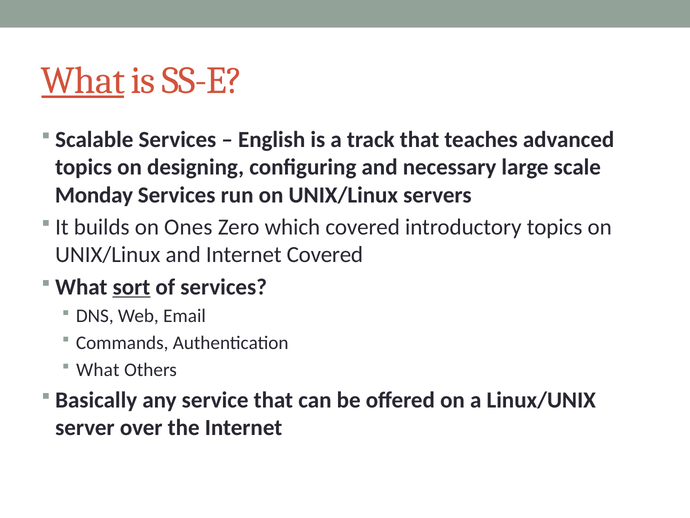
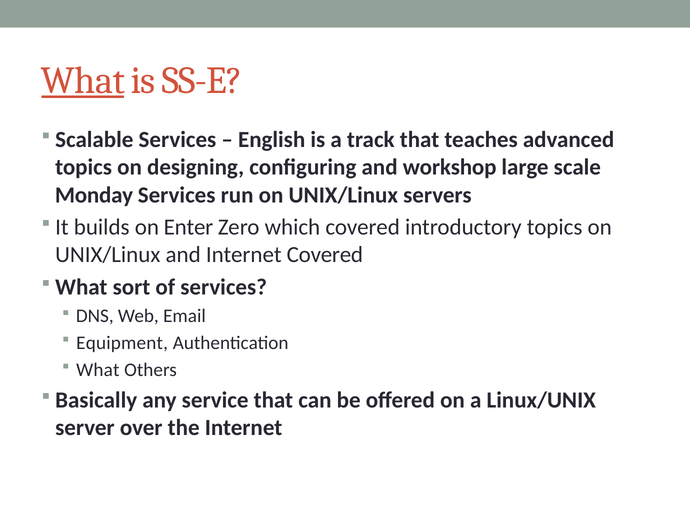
necessary: necessary -> workshop
Ones: Ones -> Enter
sort underline: present -> none
Commands: Commands -> Equipment
